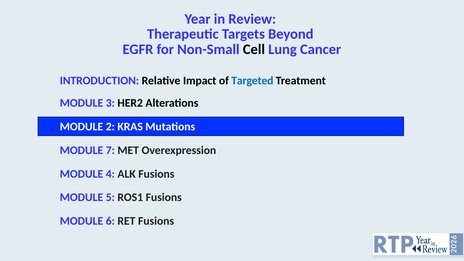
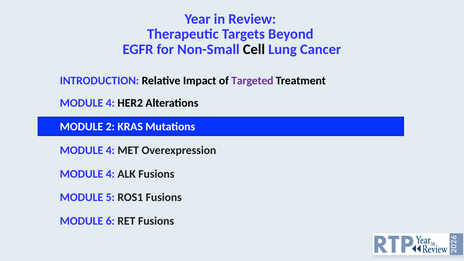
Targeted colour: blue -> purple
3 at (110, 103): 3 -> 4
7 at (110, 150): 7 -> 4
